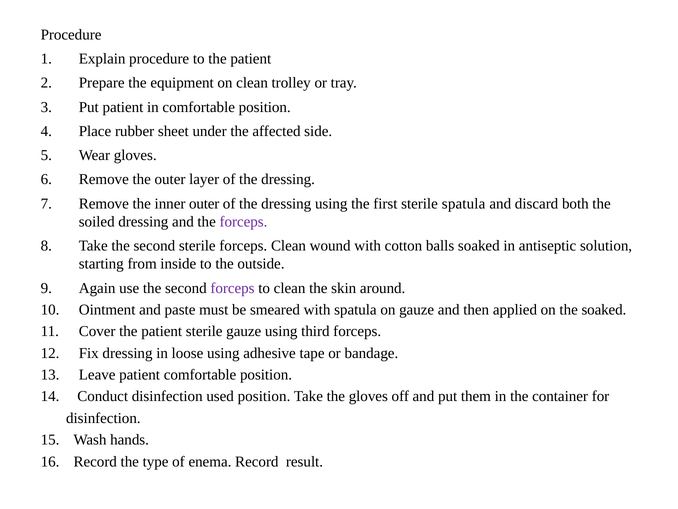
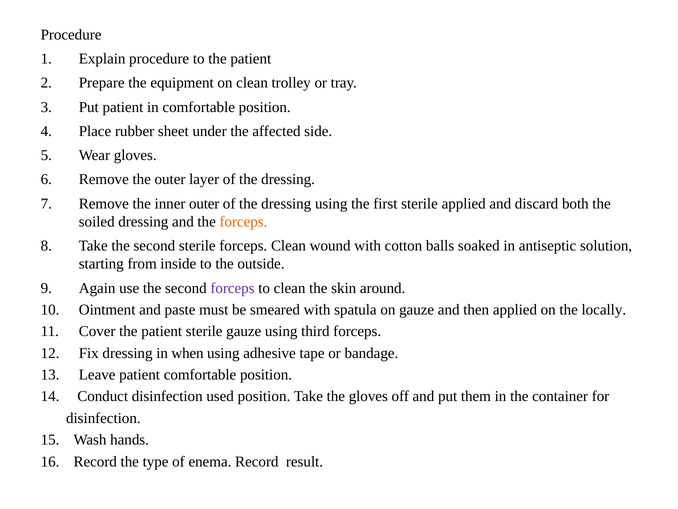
sterile spatula: spatula -> applied
forceps at (244, 221) colour: purple -> orange
the soaked: soaked -> locally
loose: loose -> when
